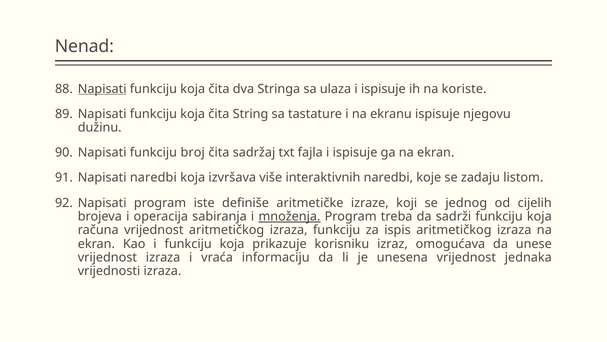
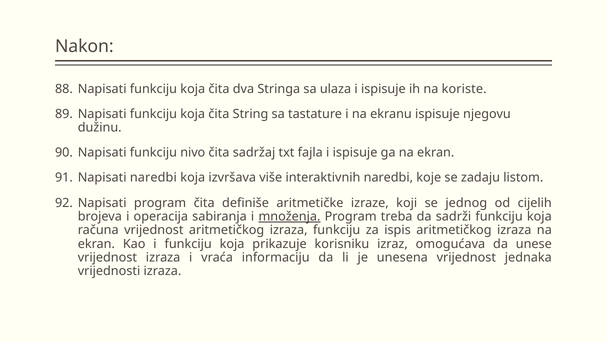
Nenad: Nenad -> Nakon
Napisati at (102, 89) underline: present -> none
broj: broj -> nivo
program iste: iste -> čita
